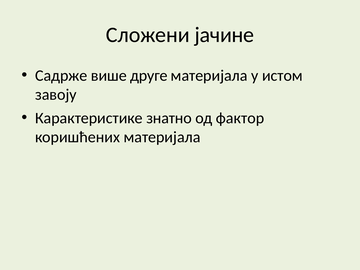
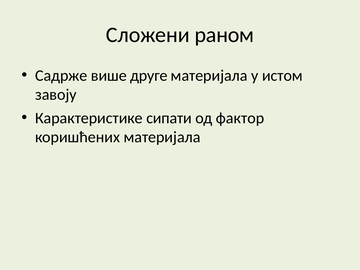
јачине: јачине -> раном
знатно: знатно -> сипати
